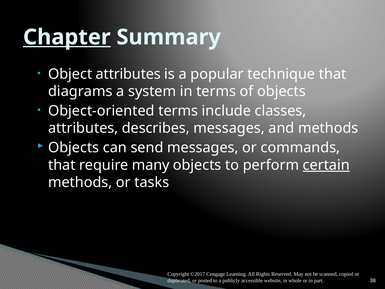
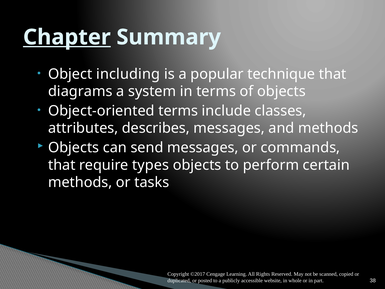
Object attributes: attributes -> including
many: many -> types
certain underline: present -> none
